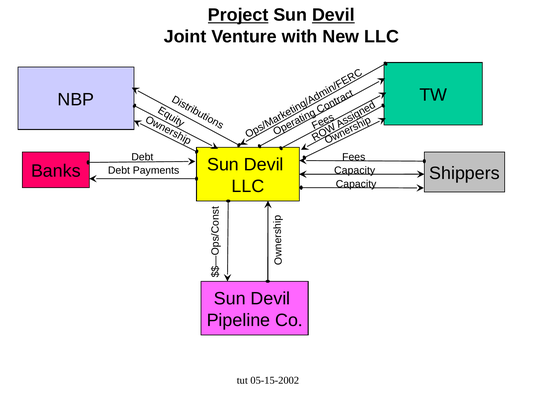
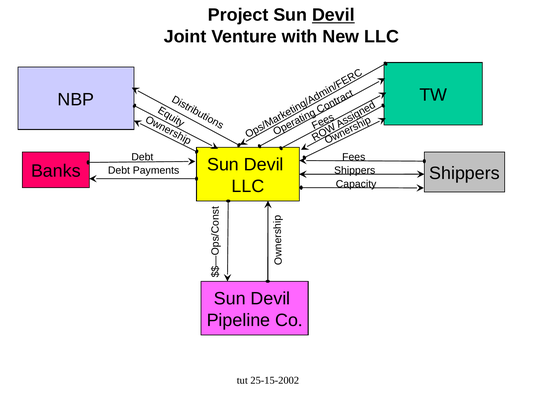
Project underline: present -> none
Capacity at (355, 171): Capacity -> Shippers
05-15-2002: 05-15-2002 -> 25-15-2002
